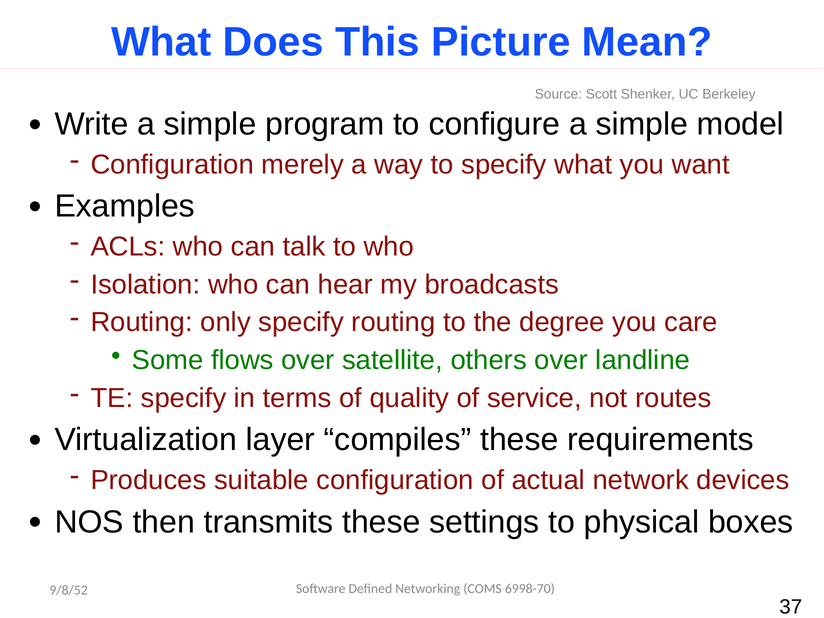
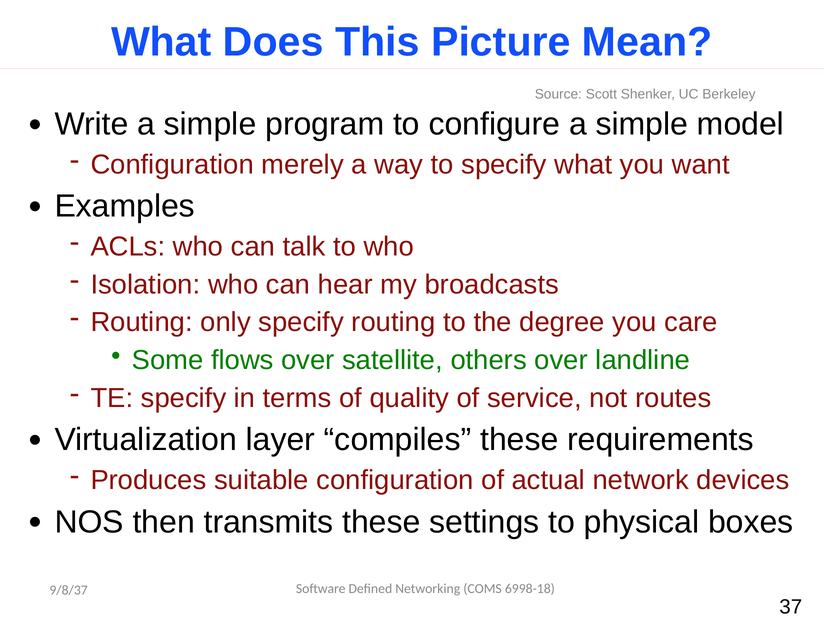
9/8/52: 9/8/52 -> 9/8/37
6998-70: 6998-70 -> 6998-18
